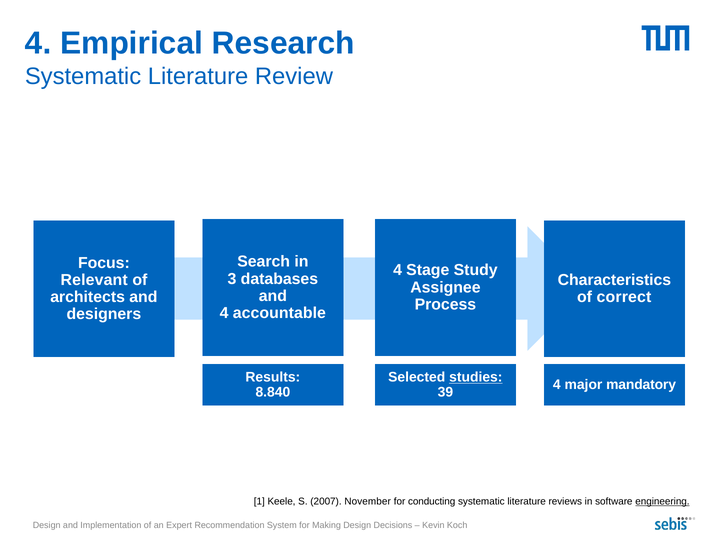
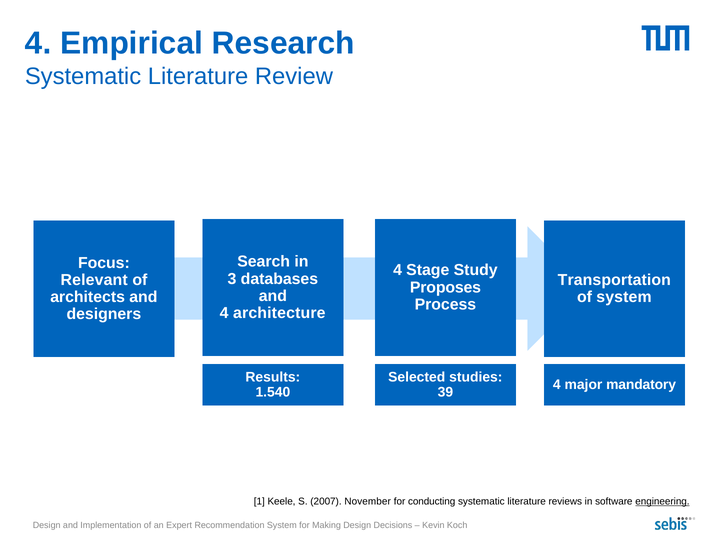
Characteristics: Characteristics -> Transportation
Assignee: Assignee -> Proposes
of correct: correct -> system
accountable: accountable -> architecture
studies underline: present -> none
8.840: 8.840 -> 1.540
